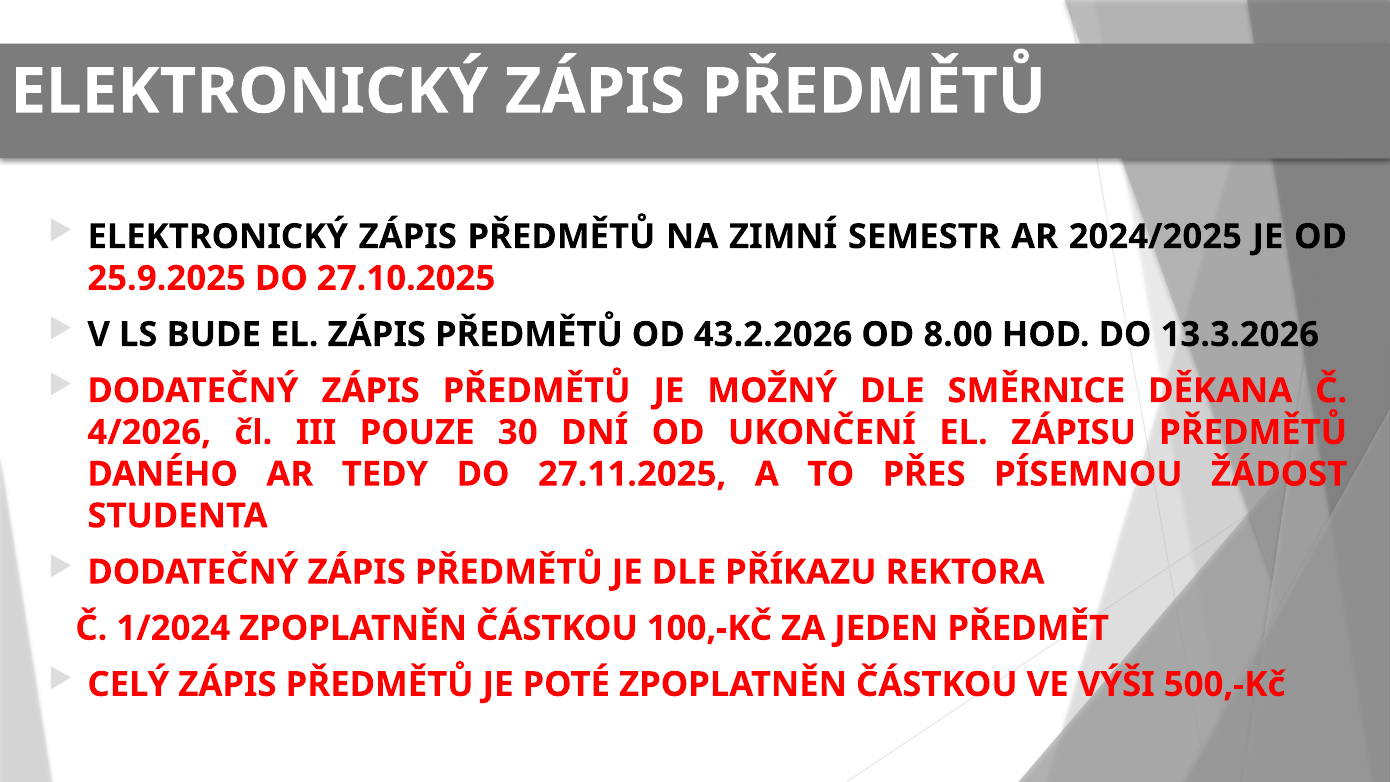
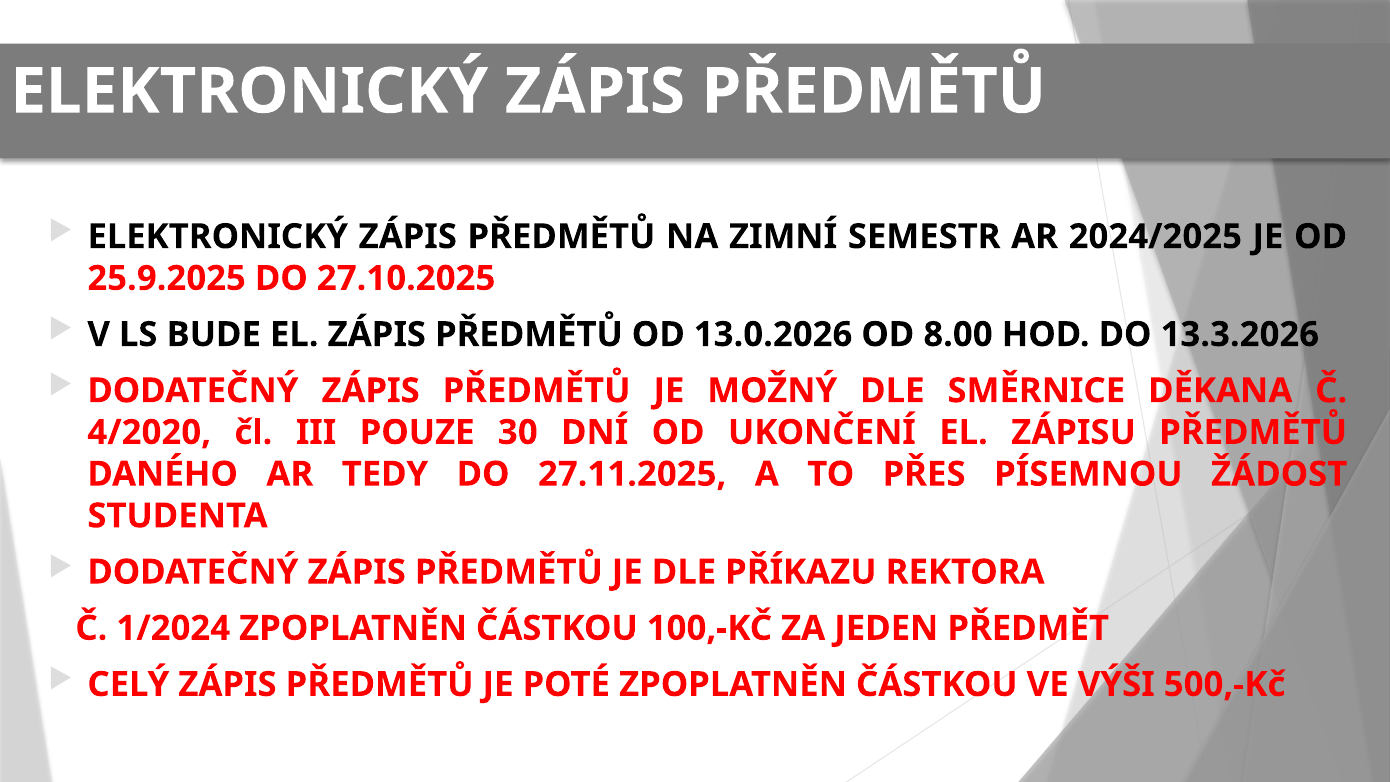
43.2.2026: 43.2.2026 -> 13.0.2026
4/2026: 4/2026 -> 4/2020
